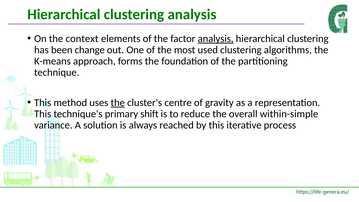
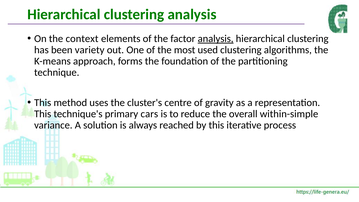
change: change -> variety
the at (118, 103) underline: present -> none
shift: shift -> cars
